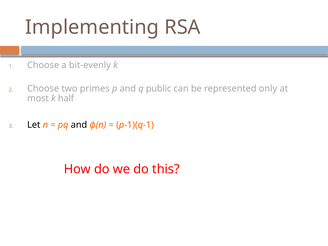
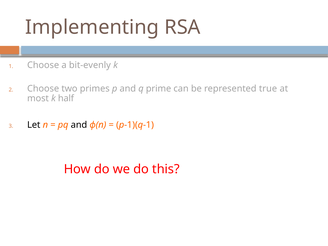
public: public -> prime
only: only -> true
